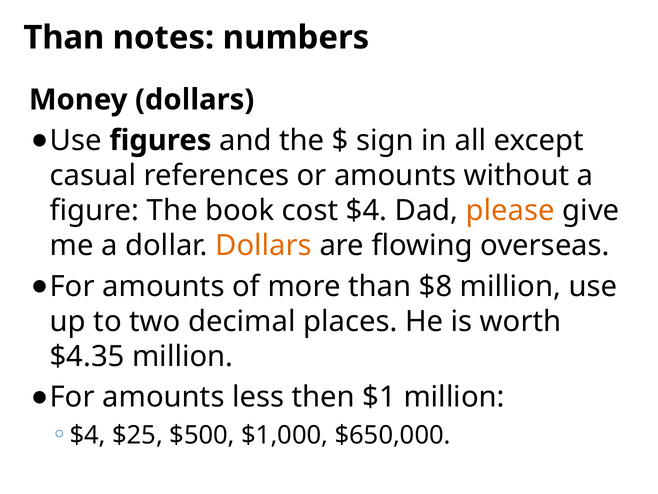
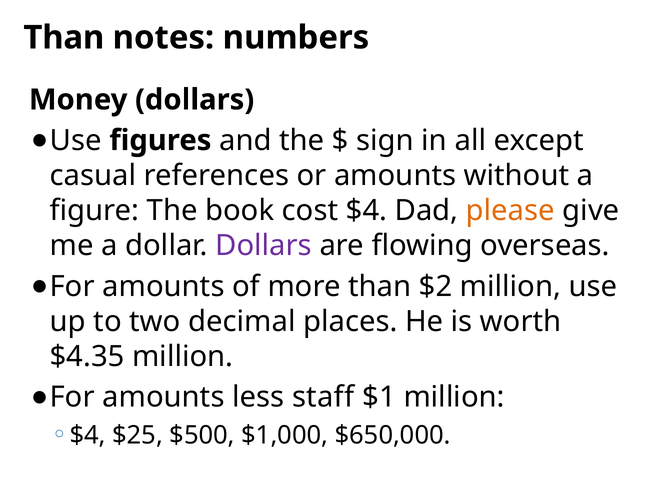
Dollars at (264, 246) colour: orange -> purple
$8: $8 -> $2
then: then -> staff
